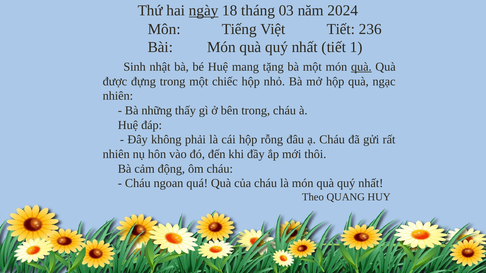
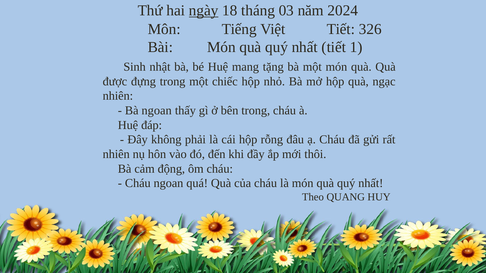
236: 236 -> 326
quà at (361, 67) underline: present -> none
Bà những: những -> ngoan
